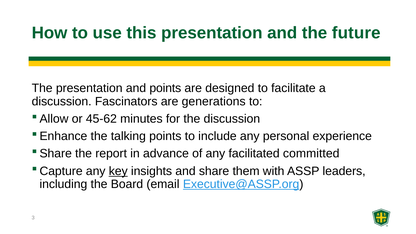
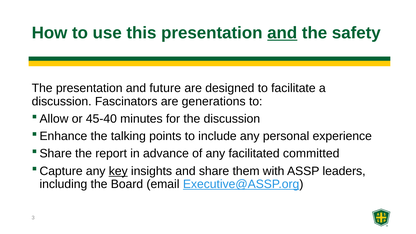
and at (282, 33) underline: none -> present
future: future -> safety
and points: points -> future
45-62: 45-62 -> 45-40
